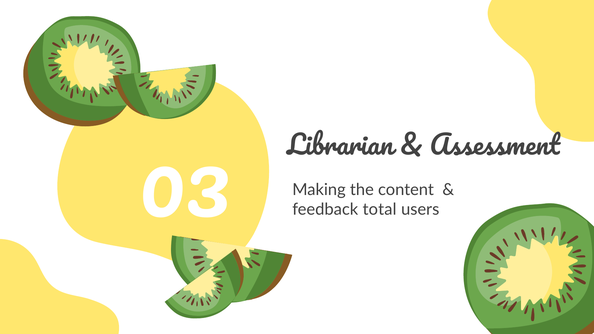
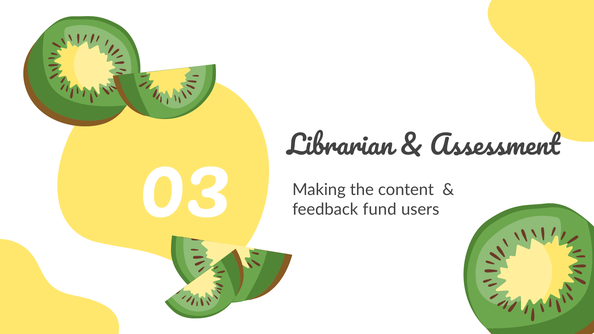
total: total -> fund
